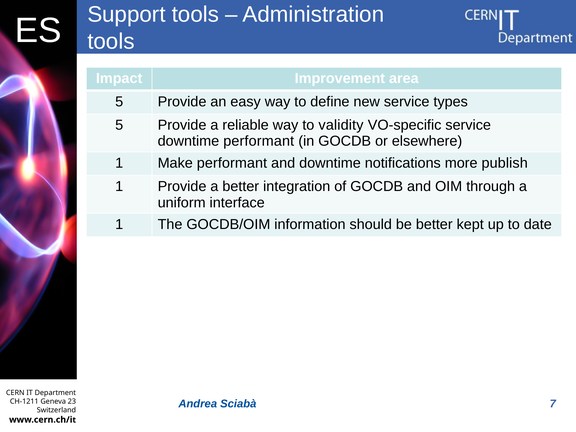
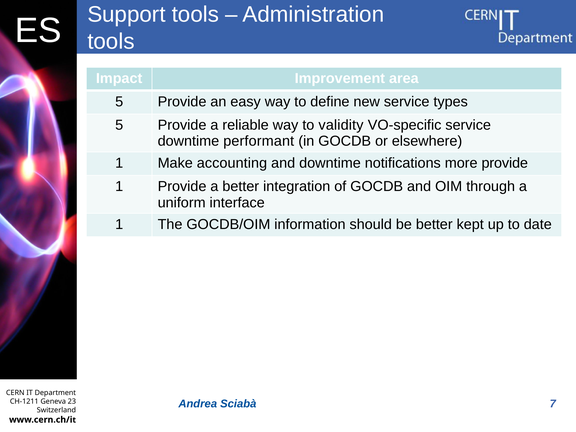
Make performant: performant -> accounting
more publish: publish -> provide
